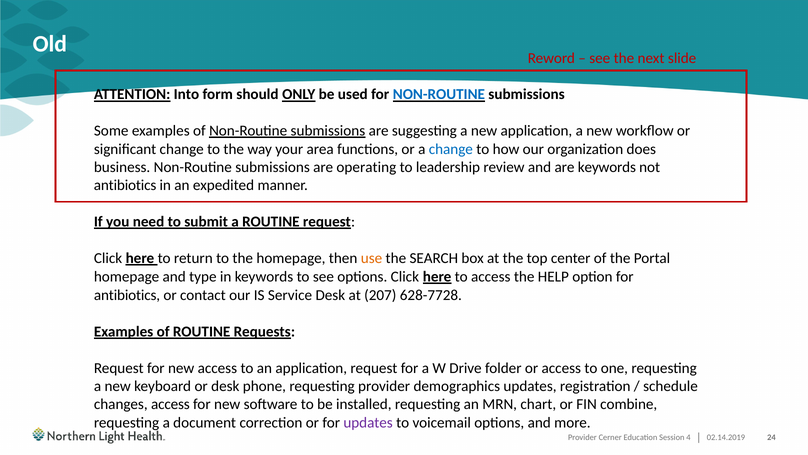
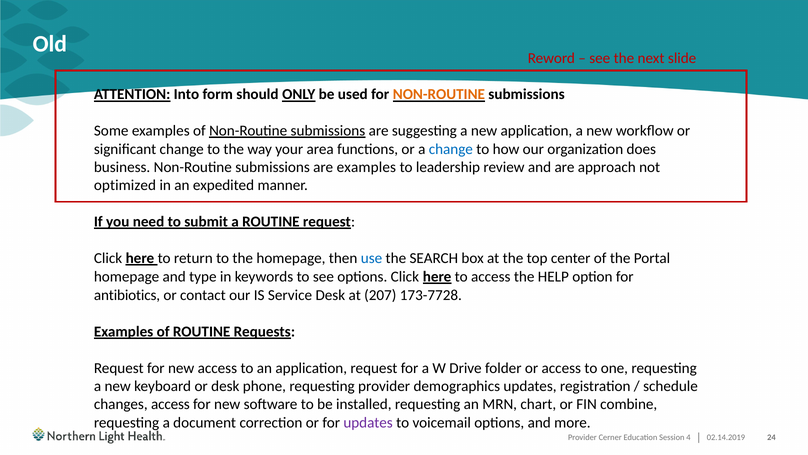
NON-ROUTINE at (439, 94) colour: blue -> orange
are operating: operating -> examples
are keywords: keywords -> approach
antibiotics at (125, 185): antibiotics -> optimized
use colour: orange -> blue
628-7728: 628-7728 -> 173-7728
